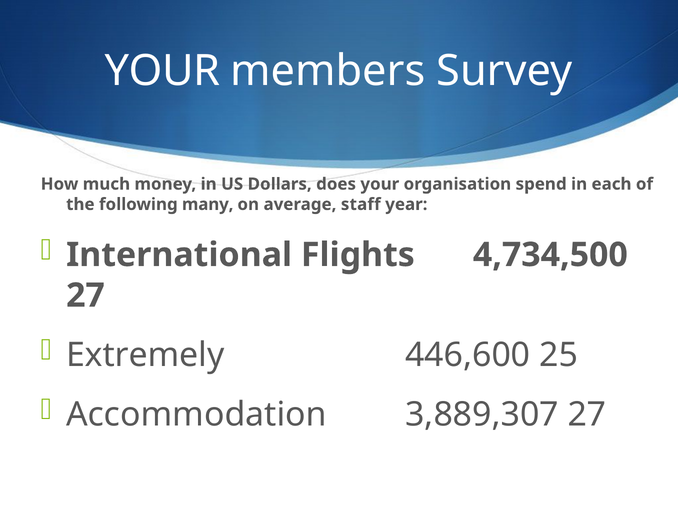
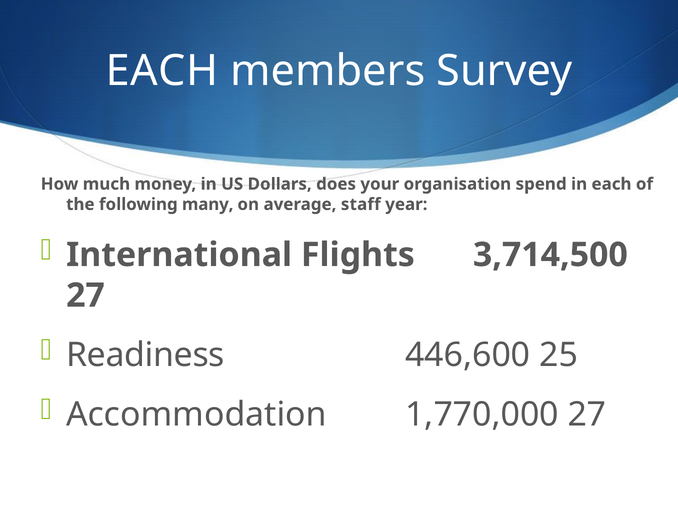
YOUR at (162, 71): YOUR -> EACH
4,734,500: 4,734,500 -> 3,714,500
Extremely: Extremely -> Readiness
3,889,307: 3,889,307 -> 1,770,000
